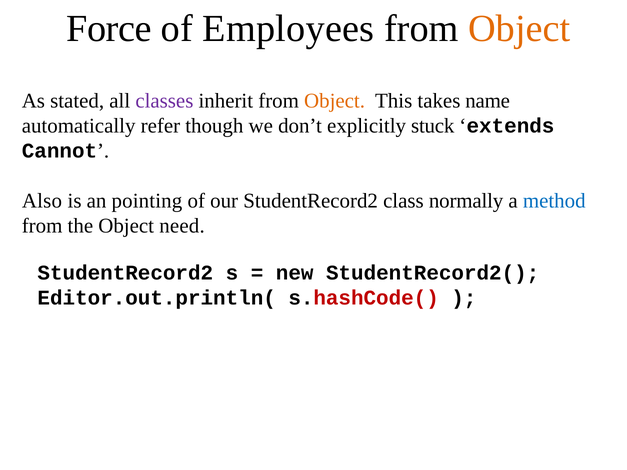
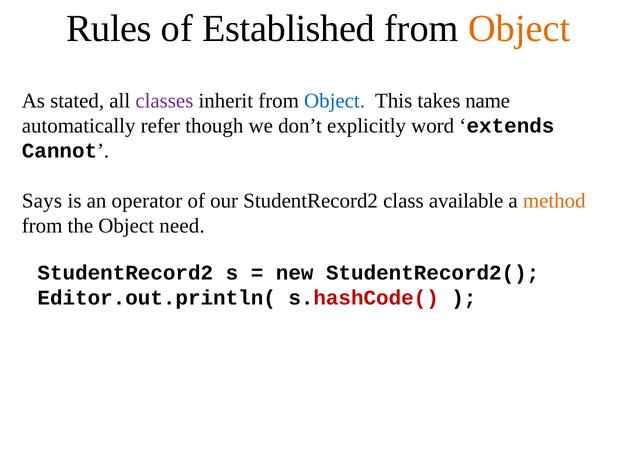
Force: Force -> Rules
Employees: Employees -> Established
Object at (335, 101) colour: orange -> blue
stuck: stuck -> word
Also: Also -> Says
pointing: pointing -> operator
normally: normally -> available
method colour: blue -> orange
